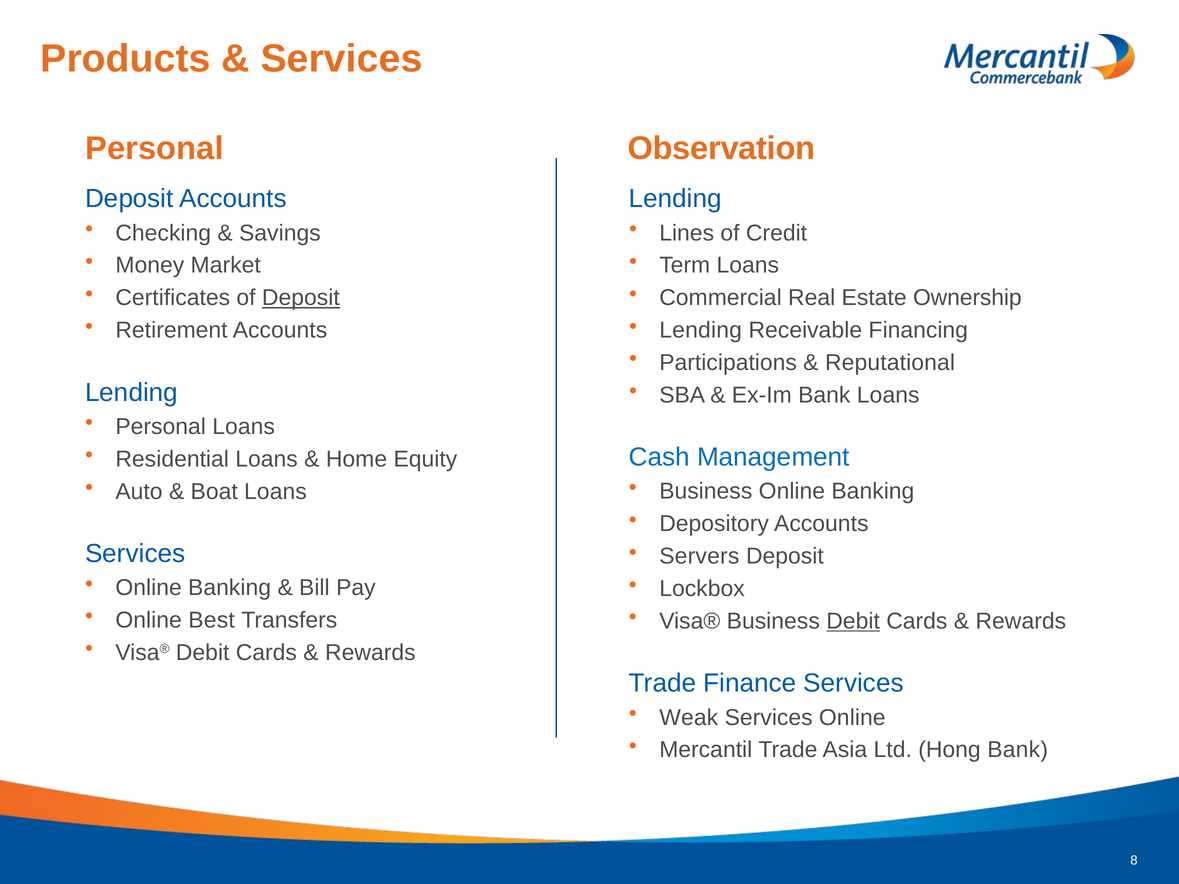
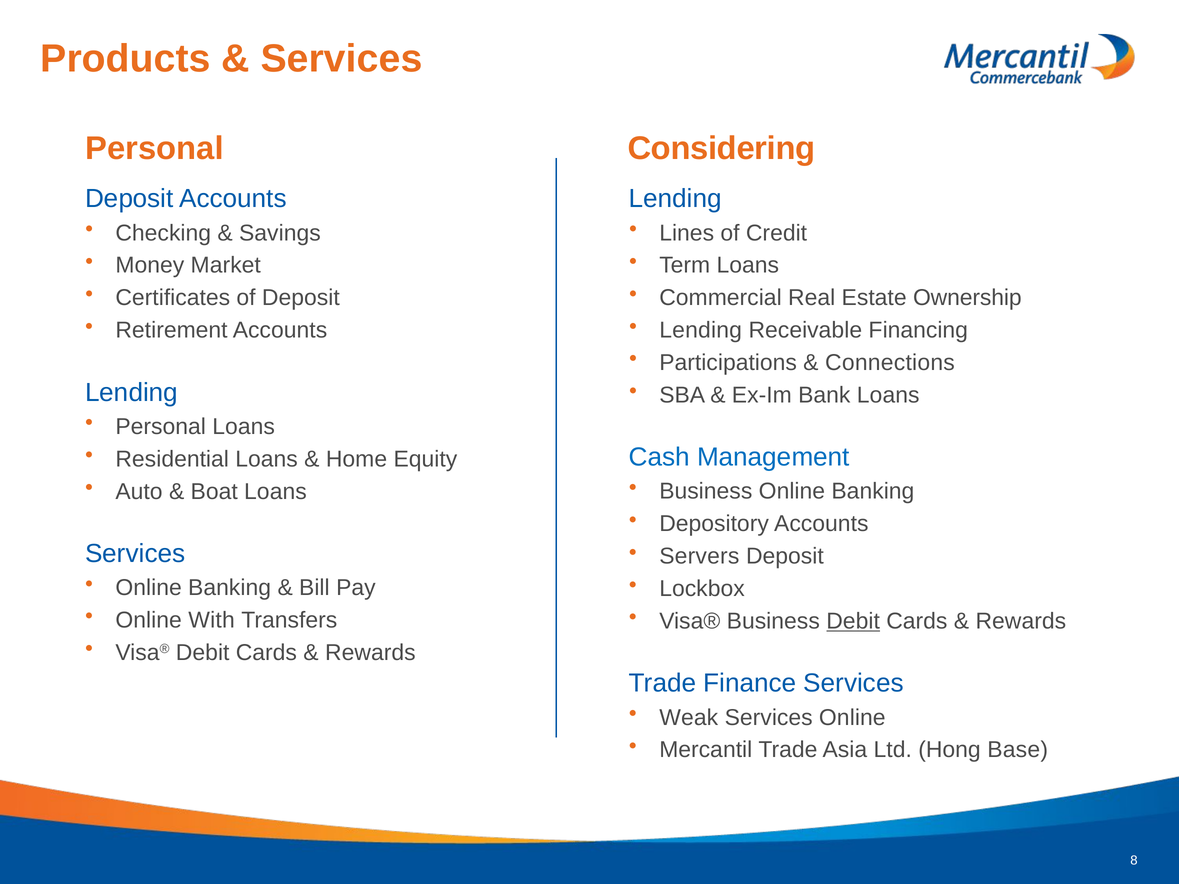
Observation: Observation -> Considering
Deposit at (301, 298) underline: present -> none
Reputational: Reputational -> Connections
Best: Best -> With
Hong Bank: Bank -> Base
